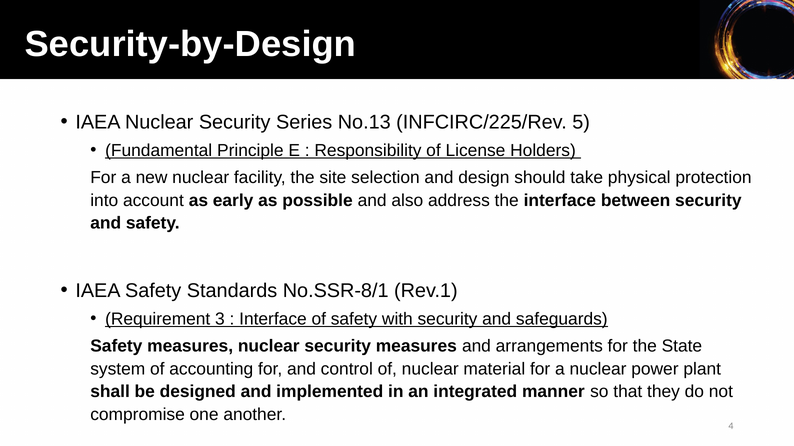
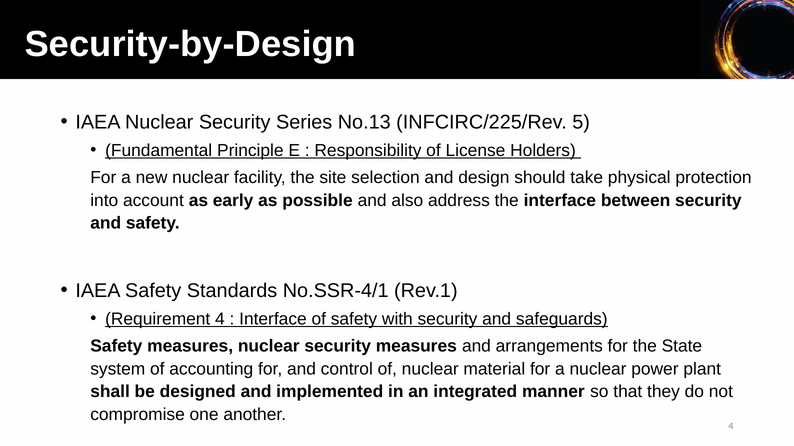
No.SSR-8/1: No.SSR-8/1 -> No.SSR-4/1
Requirement 3: 3 -> 4
